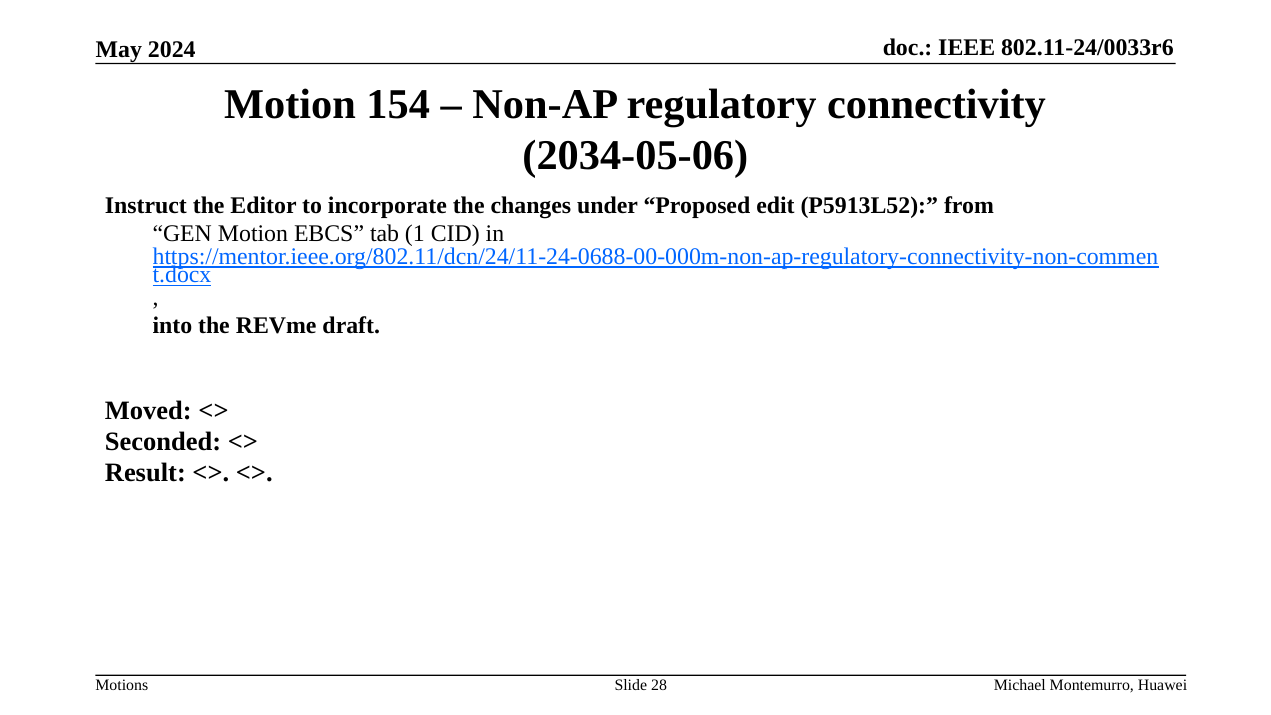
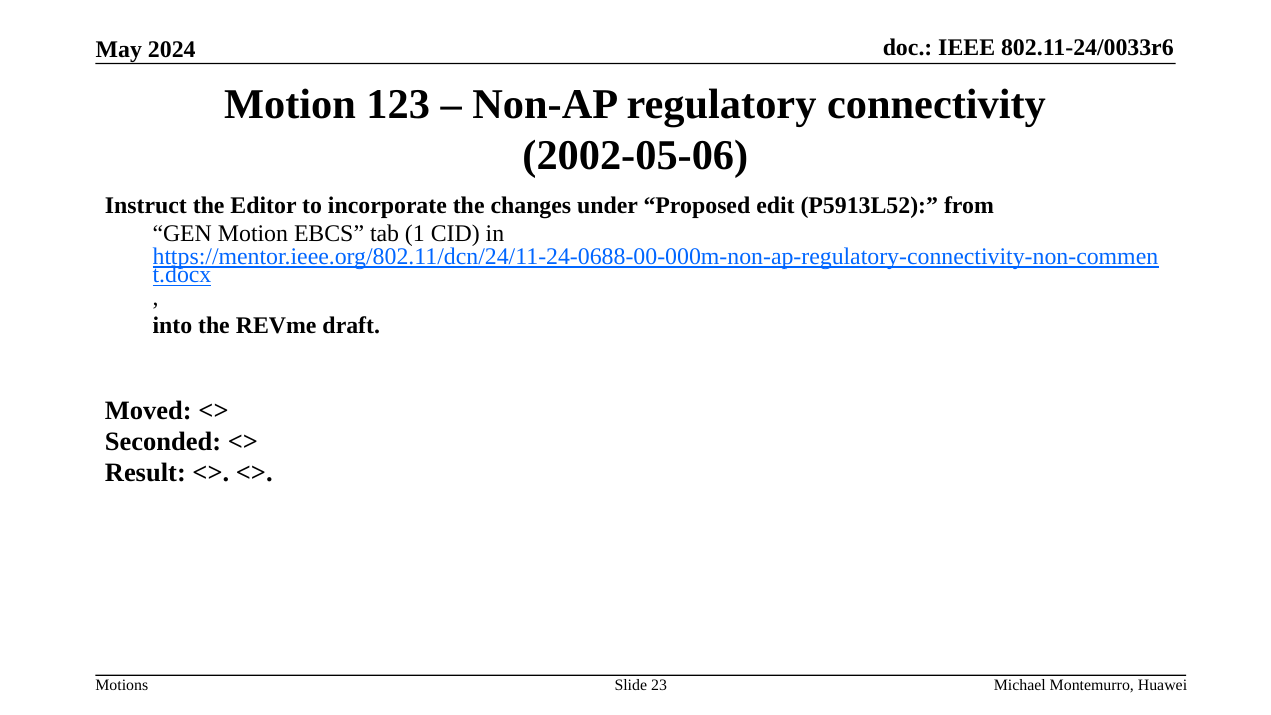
154: 154 -> 123
2034-05-06: 2034-05-06 -> 2002-05-06
28: 28 -> 23
